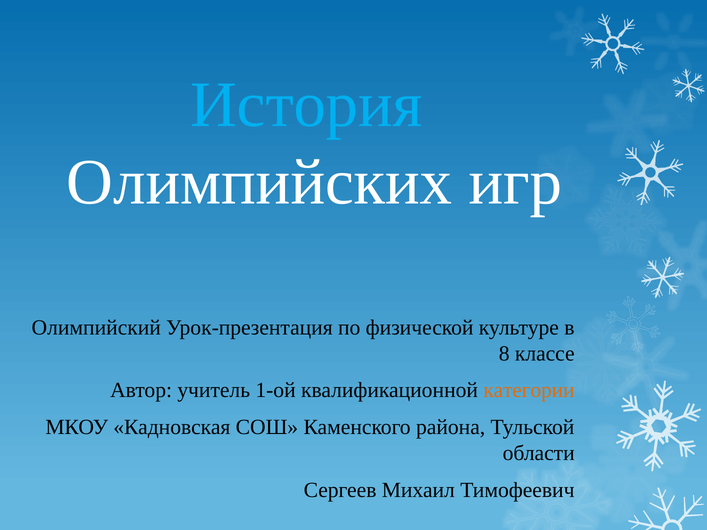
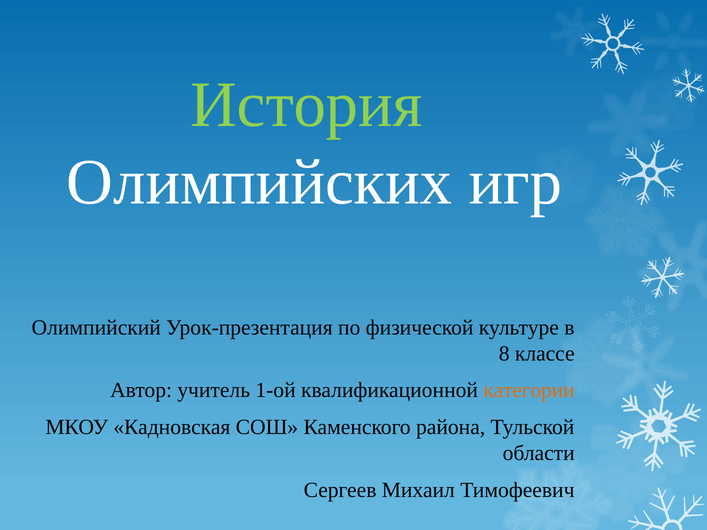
История colour: light blue -> light green
